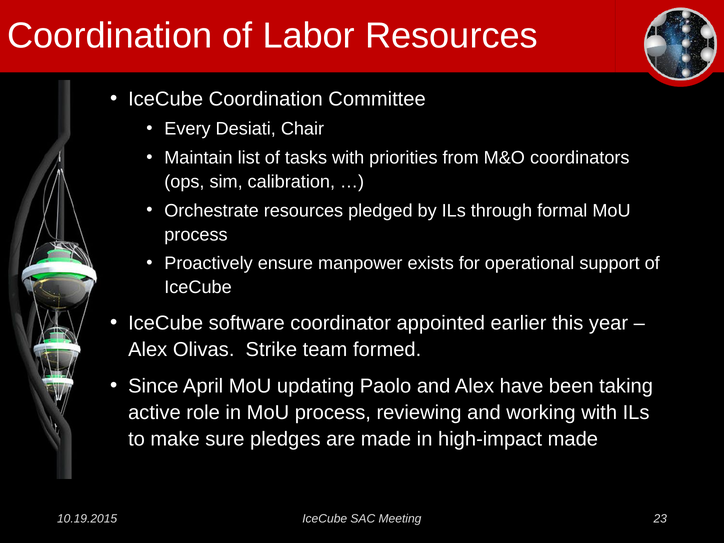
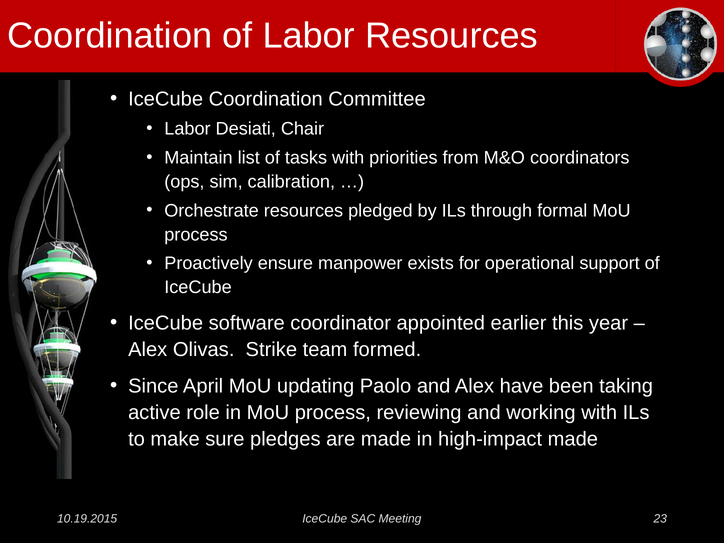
Every at (187, 129): Every -> Labor
